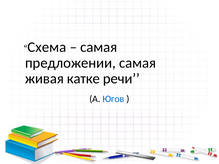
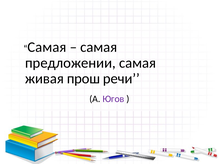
Схема at (47, 47): Схема -> Самая
катке: катке -> прош
Югов colour: blue -> purple
